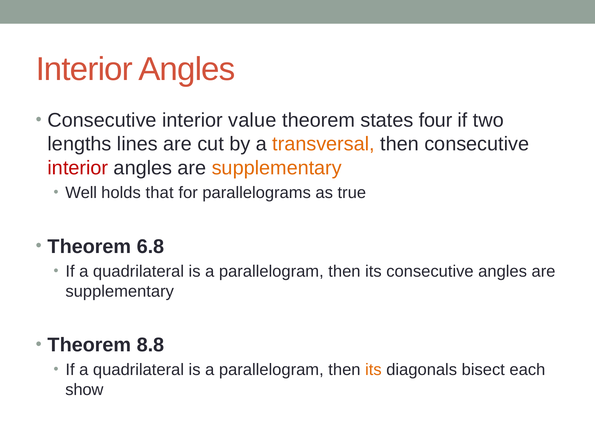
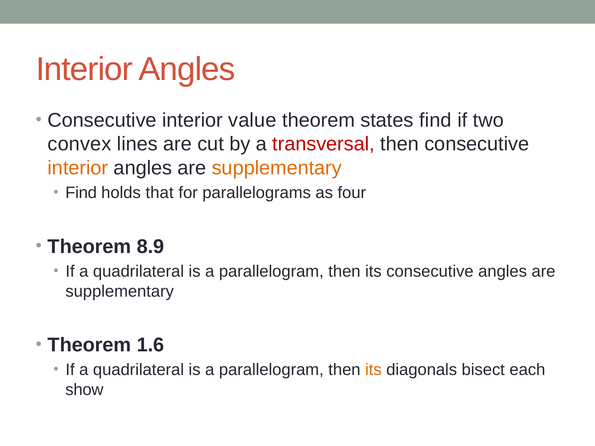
states four: four -> find
lengths: lengths -> convex
transversal colour: orange -> red
interior at (78, 168) colour: red -> orange
Well at (81, 193): Well -> Find
true: true -> four
6.8: 6.8 -> 8.9
8.8: 8.8 -> 1.6
